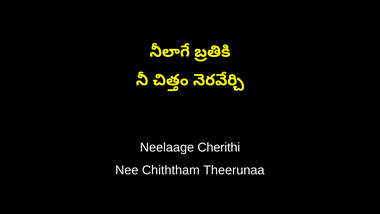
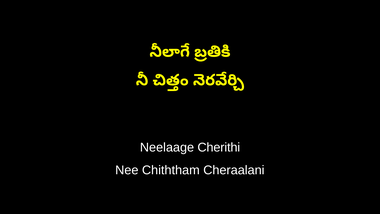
Theerunaa: Theerunaa -> Cheraalani
